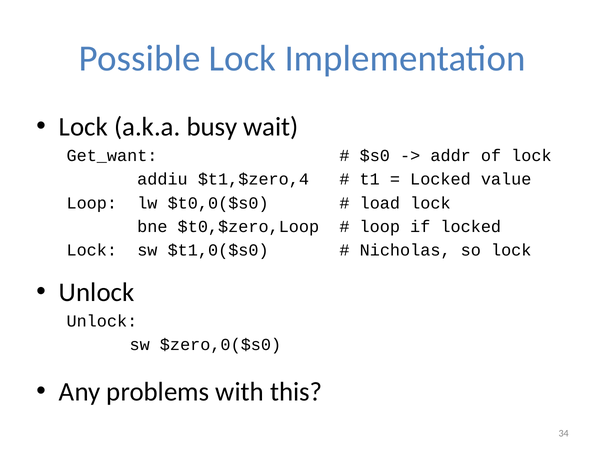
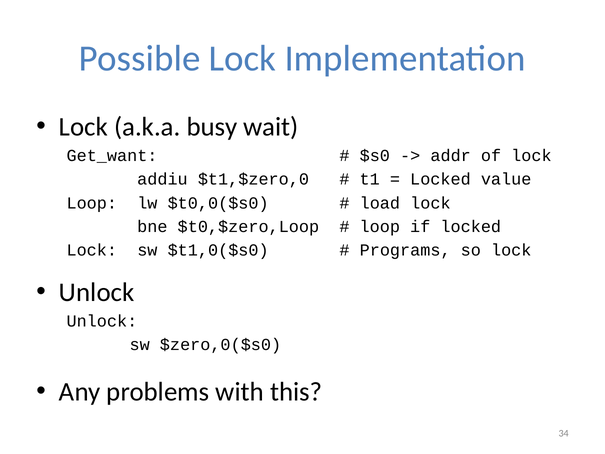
$t1,$zero,4: $t1,$zero,4 -> $t1,$zero,0
Nicholas: Nicholas -> Programs
